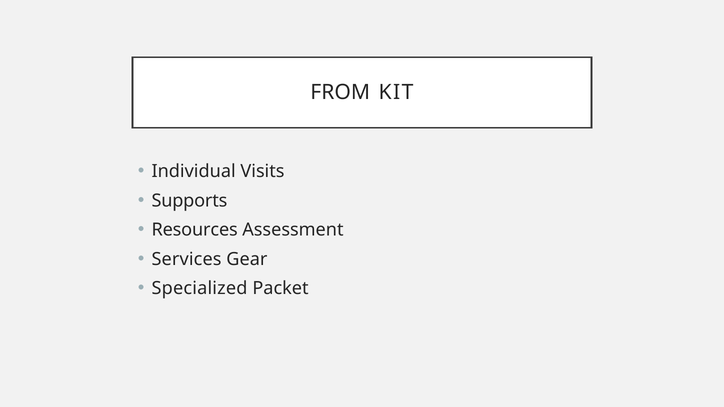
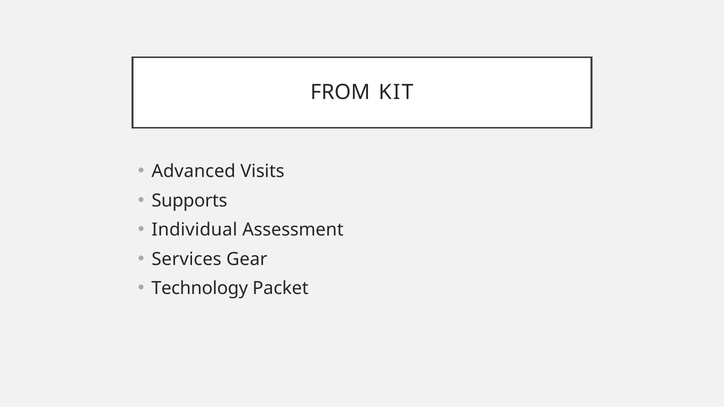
Individual: Individual -> Advanced
Resources: Resources -> Individual
Specialized: Specialized -> Technology
